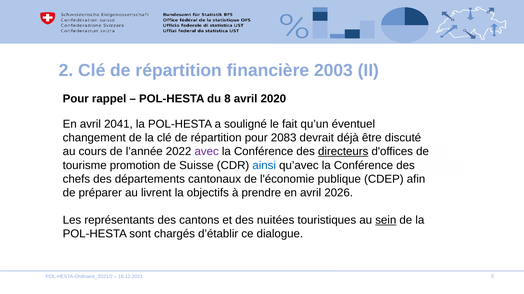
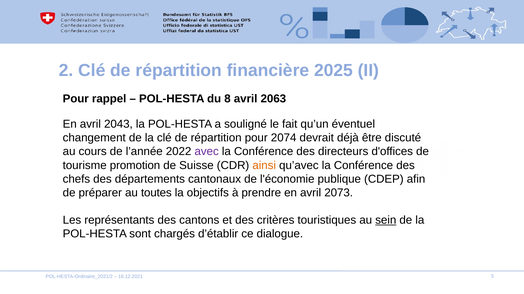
2003: 2003 -> 2025
2020: 2020 -> 2063
2041: 2041 -> 2043
2083: 2083 -> 2074
directeurs underline: present -> none
ainsi colour: blue -> orange
livrent: livrent -> toutes
2026: 2026 -> 2073
nuitées: nuitées -> critères
